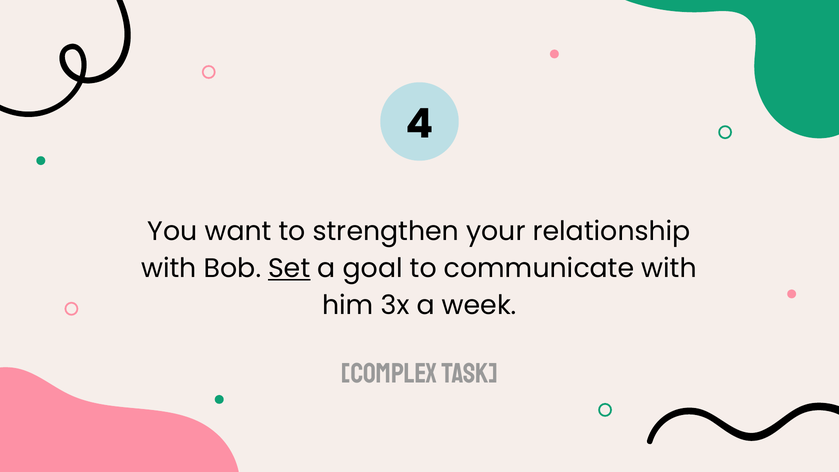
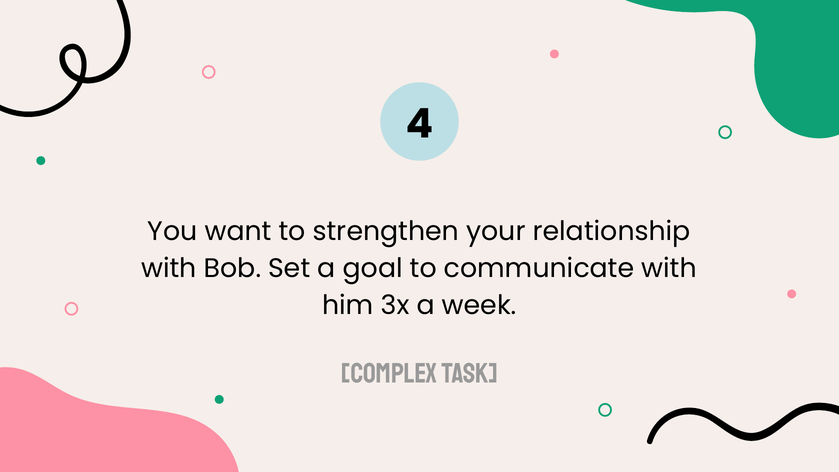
Set underline: present -> none
